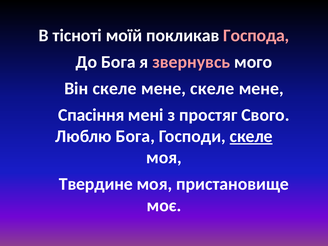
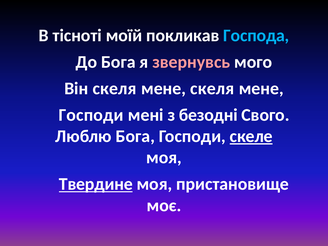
Господа colour: pink -> light blue
Він скеле: скеле -> скеля
мене скеле: скеле -> скеля
Спасіння at (91, 115): Спасіння -> Господи
простяг: простяг -> безодні
Твердине underline: none -> present
